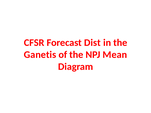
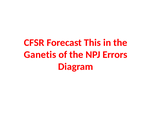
Dist: Dist -> This
Mean: Mean -> Errors
